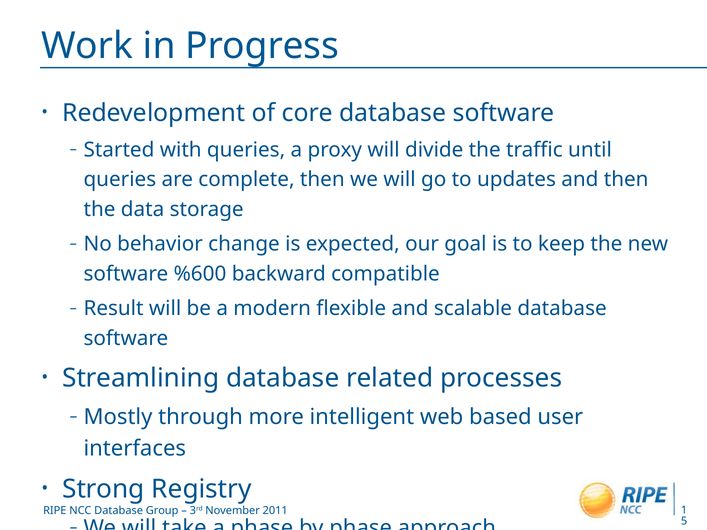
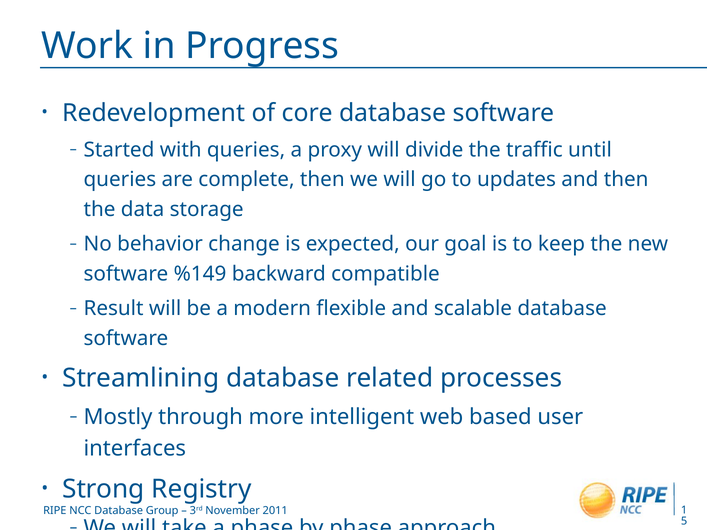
%600: %600 -> %149
